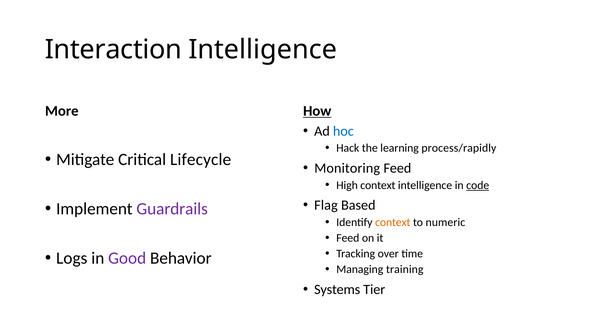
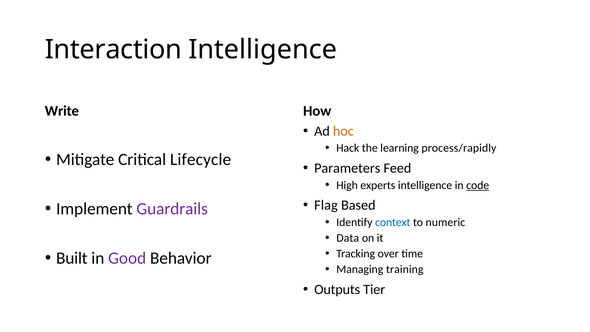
More: More -> Write
How underline: present -> none
hoc colour: blue -> orange
Monitoring: Monitoring -> Parameters
High context: context -> experts
context at (393, 222) colour: orange -> blue
Feed at (348, 238): Feed -> Data
Logs: Logs -> Built
Systems: Systems -> Outputs
